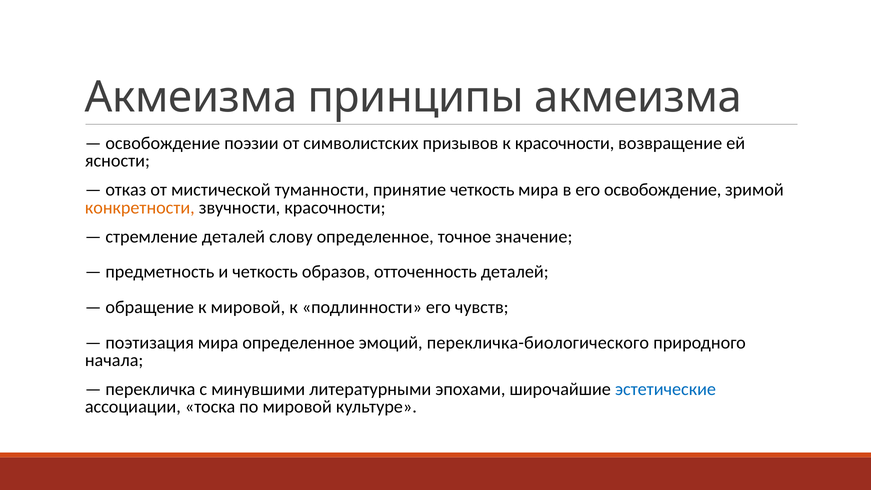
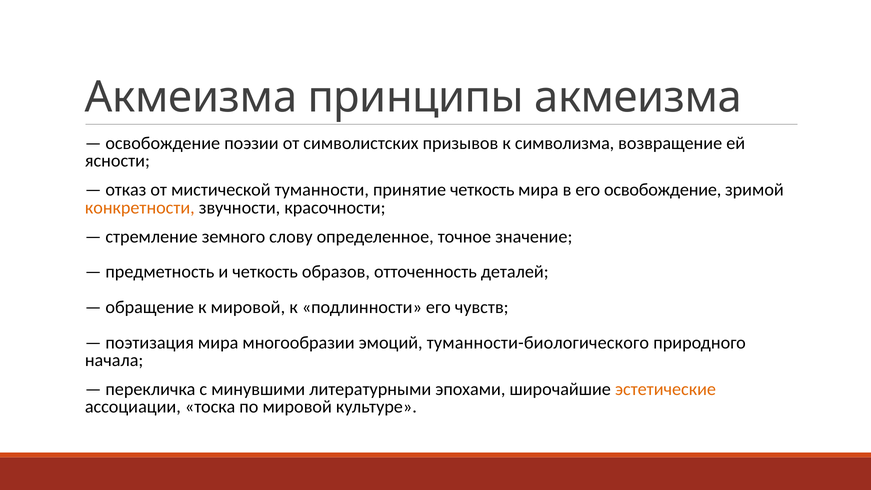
к красочности: красочности -> символизма
стремление деталей: деталей -> земного
мира определенное: определенное -> многообразии
перекличка-биологического: перекличка-биологического -> туманности-биологического
эстетические colour: blue -> orange
